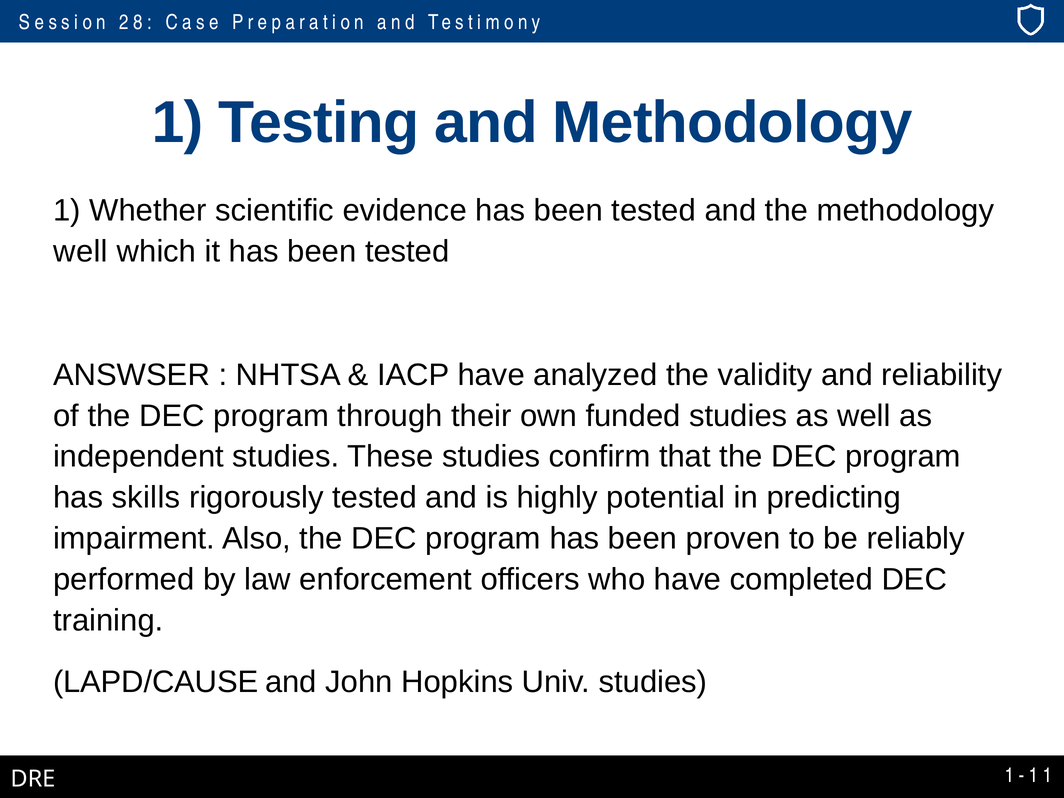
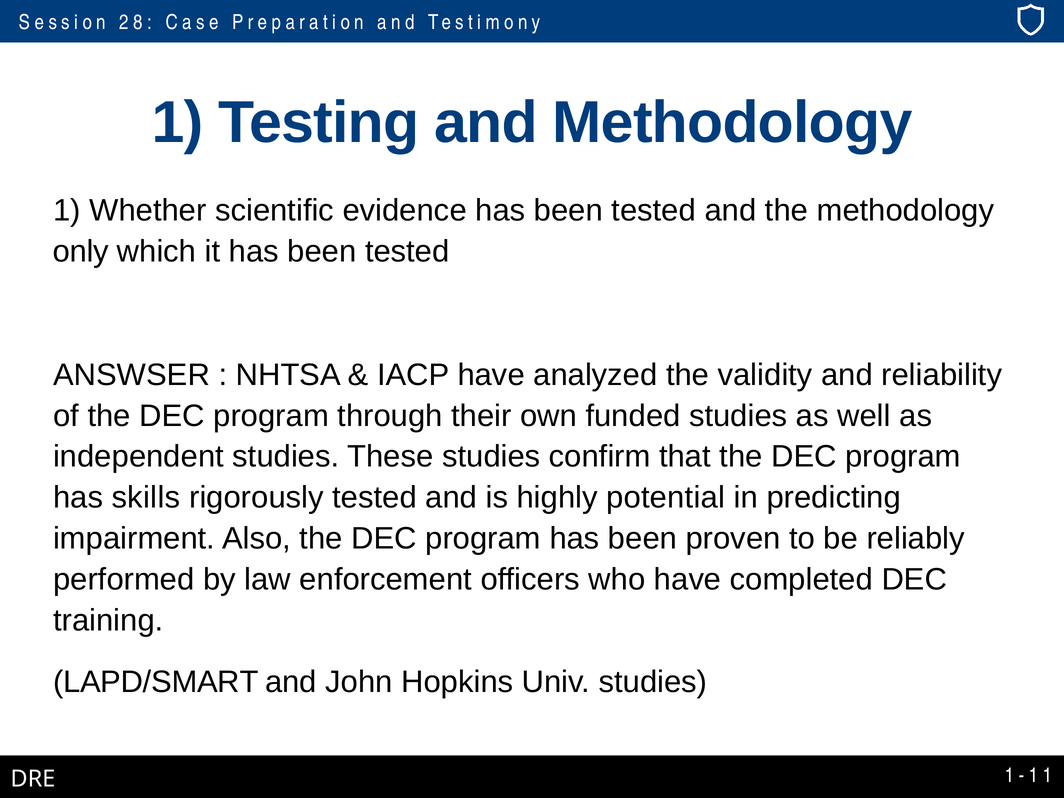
well at (81, 252): well -> only
LAPD/CAUSE: LAPD/CAUSE -> LAPD/SMART
